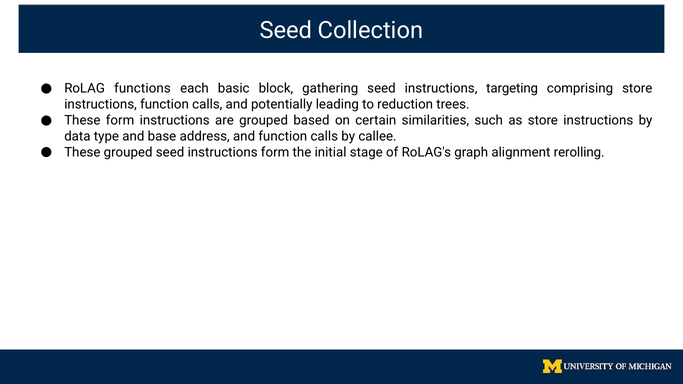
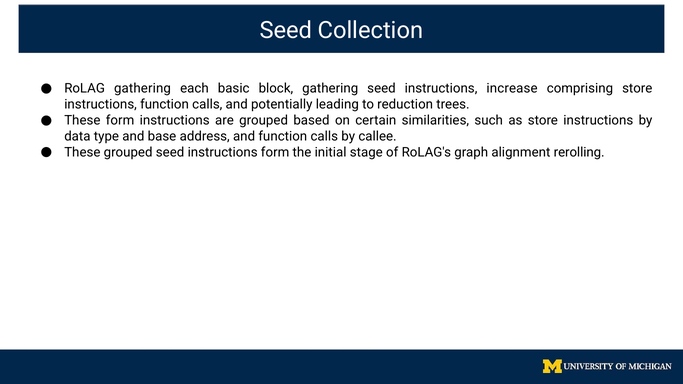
RoLAG functions: functions -> gathering
targeting: targeting -> increase
